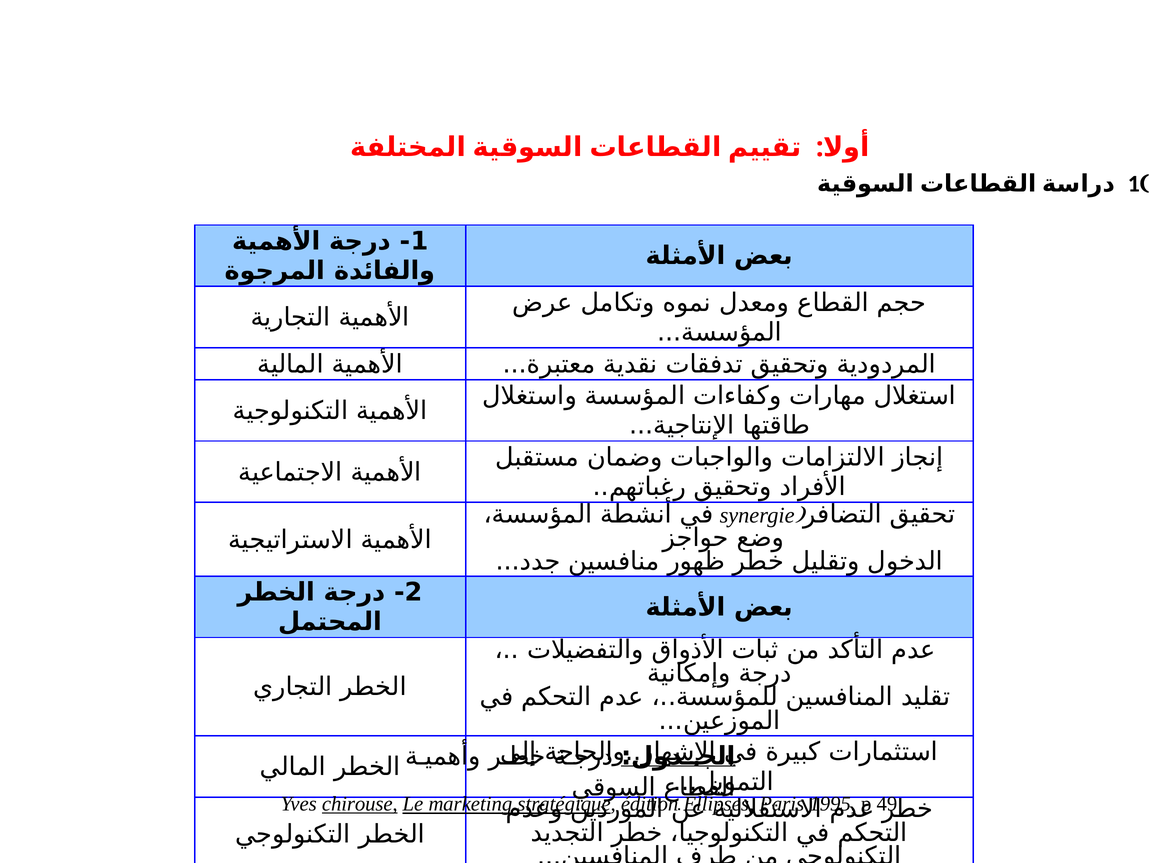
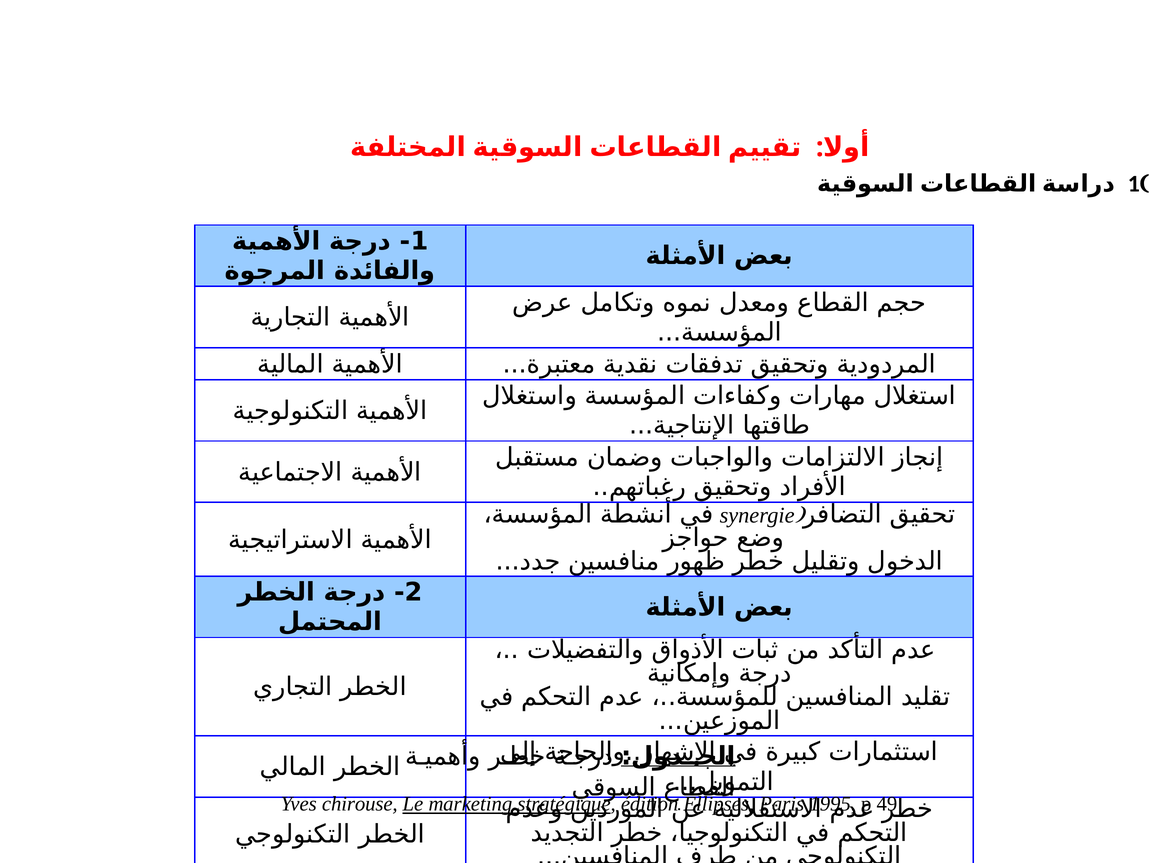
chirouse underline: present -> none
